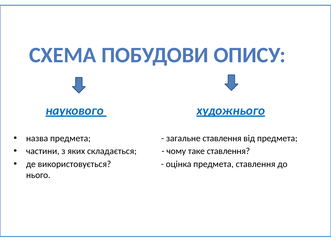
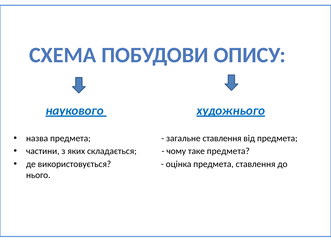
таке ставлення: ставлення -> предмета
